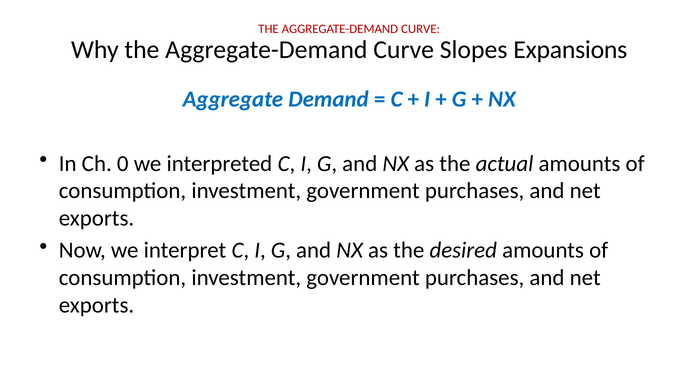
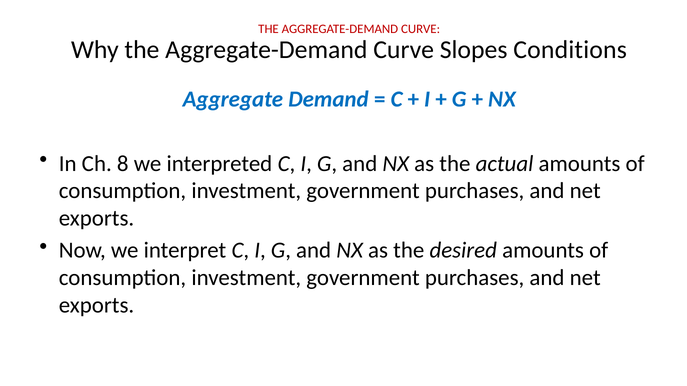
Expansions: Expansions -> Conditions
0: 0 -> 8
